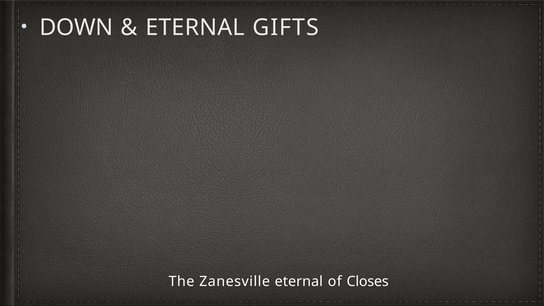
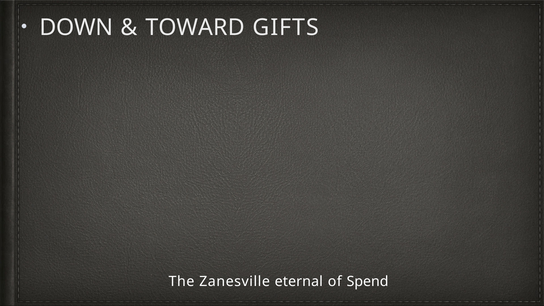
ETERNAL at (195, 28): ETERNAL -> TOWARD
Closes: Closes -> Spend
